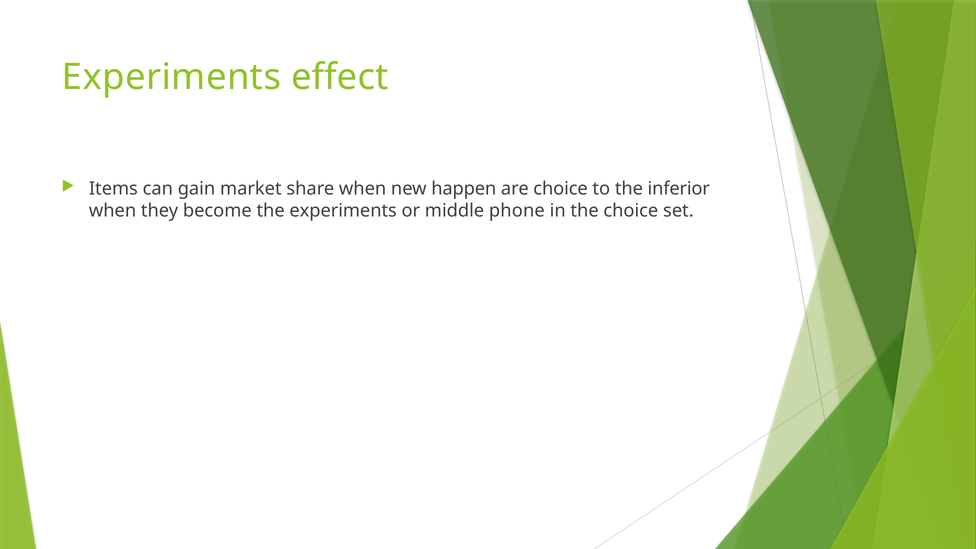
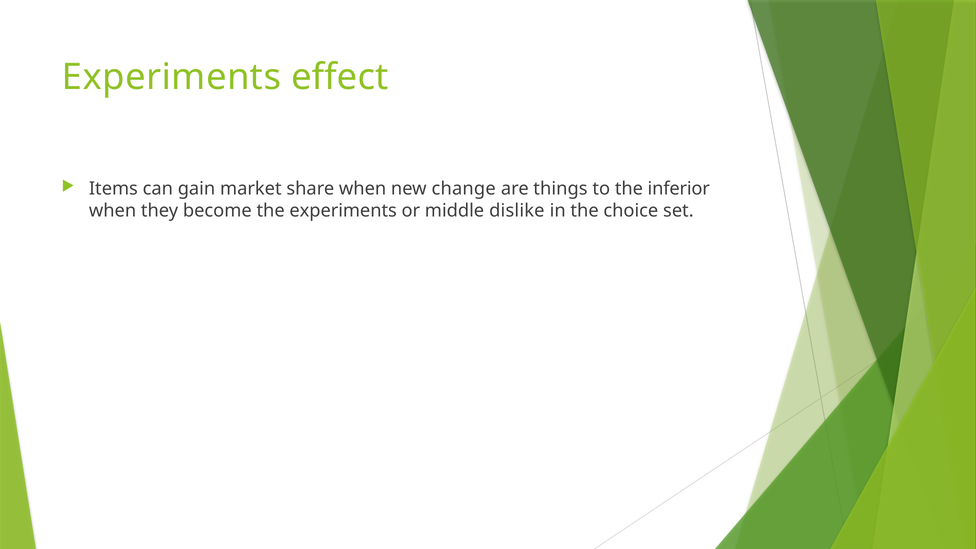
happen: happen -> change
are choice: choice -> things
phone: phone -> dislike
